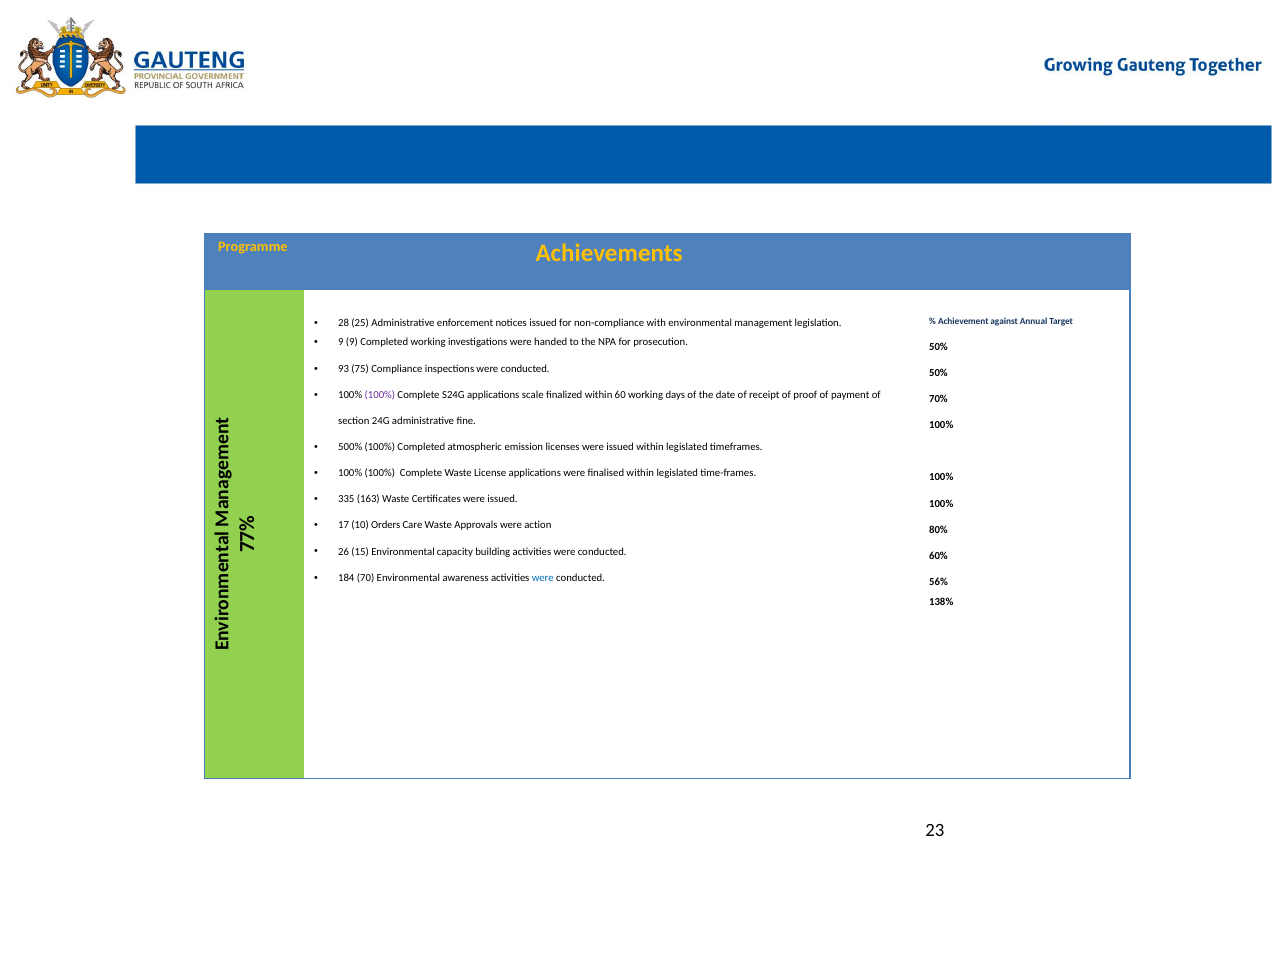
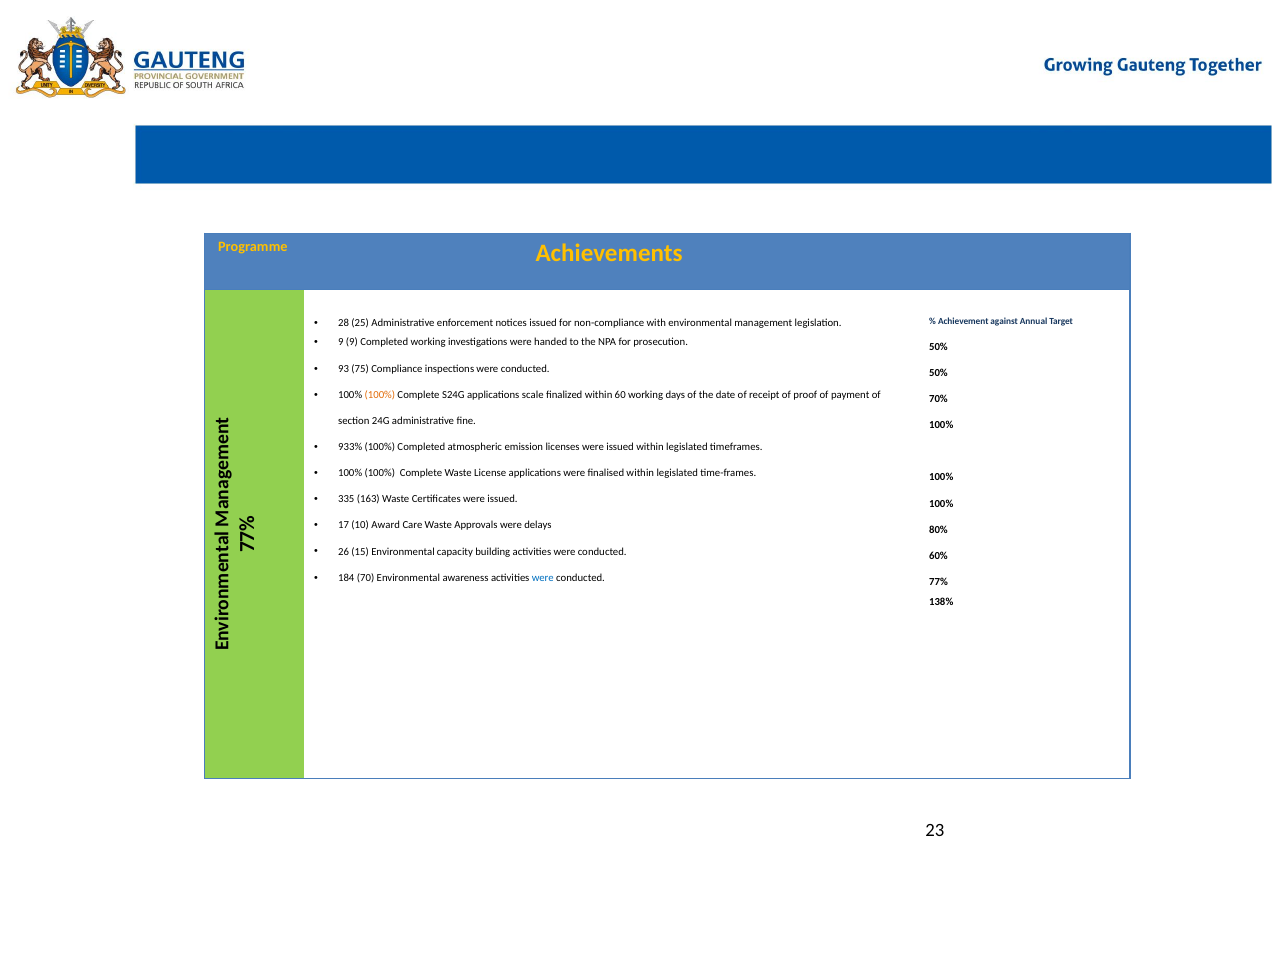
100% at (380, 395) colour: purple -> orange
500%: 500% -> 933%
Orders: Orders -> Award
action: action -> delays
56%: 56% -> 77%
